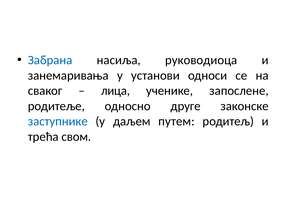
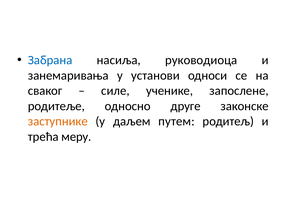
лица: лица -> силе
заступнике colour: blue -> orange
свом: свом -> меру
